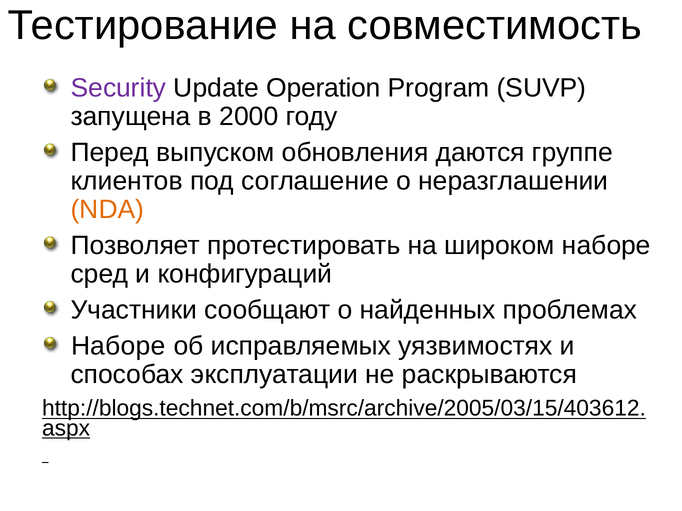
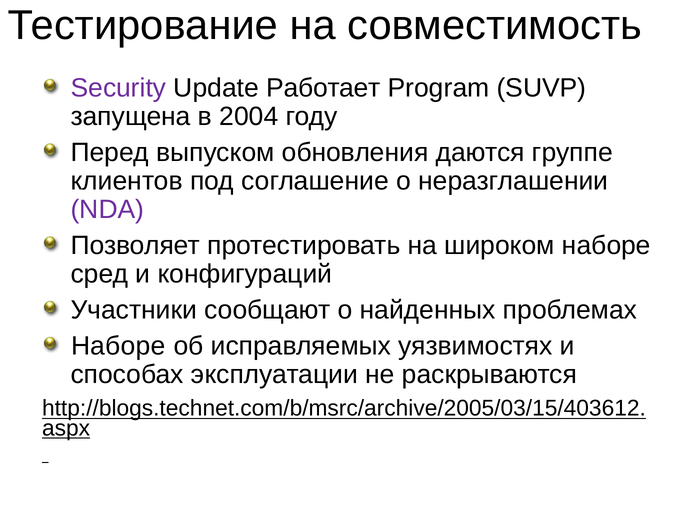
Operation: Operation -> Работает
2000: 2000 -> 2004
NDA colour: orange -> purple
